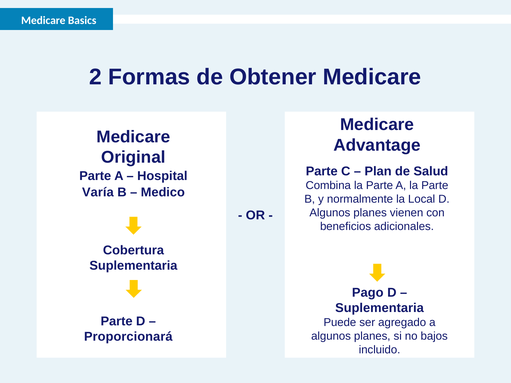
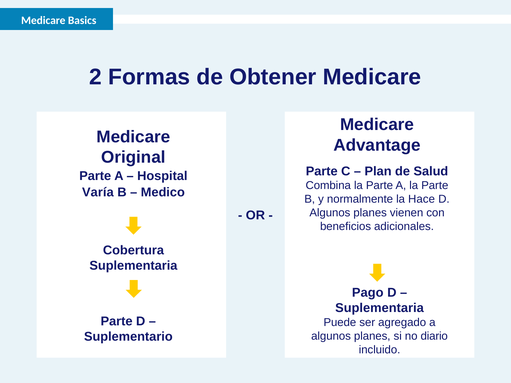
Local: Local -> Hace
Proporcionará: Proporcionará -> Suplementario
bajos: bajos -> diario
